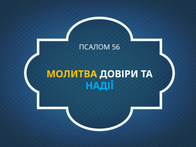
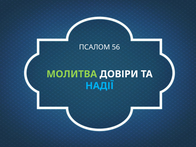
МОЛИТВА colour: yellow -> light green
